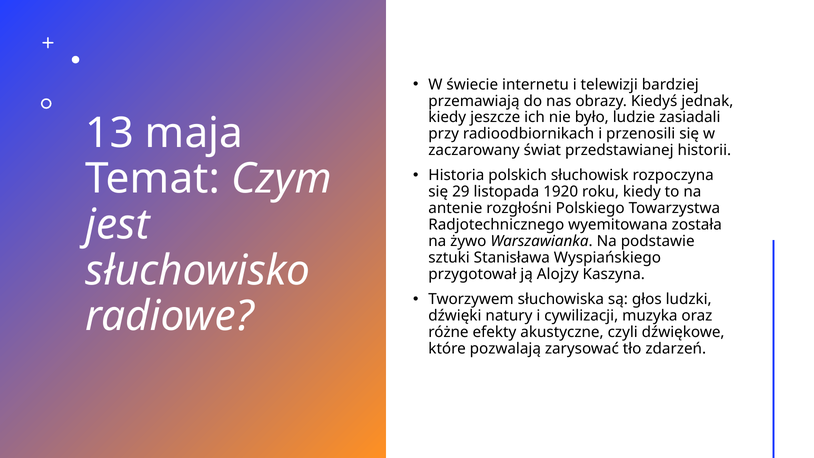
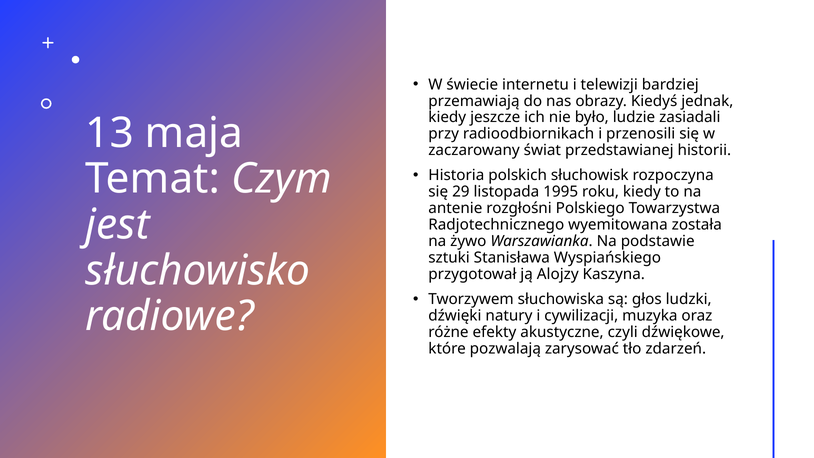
1920: 1920 -> 1995
